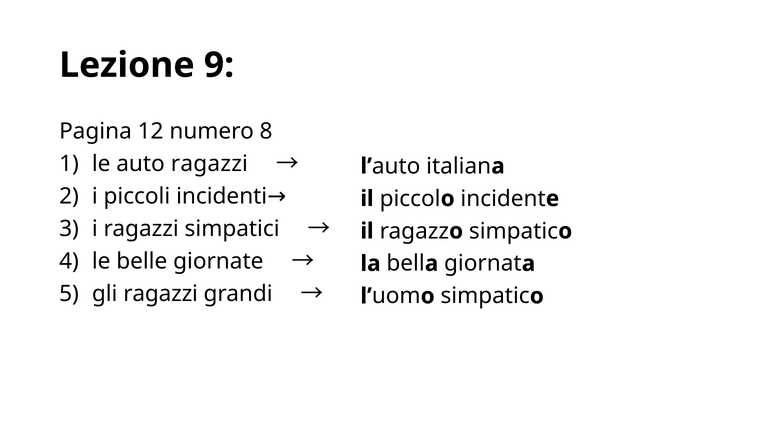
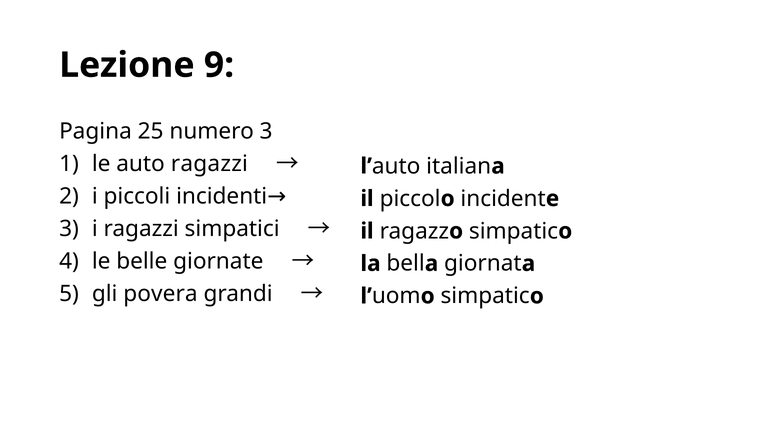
12: 12 -> 25
numero 8: 8 -> 3
gli ragazzi: ragazzi -> povera
